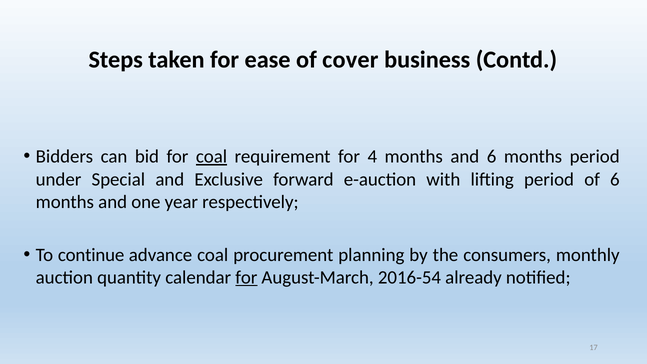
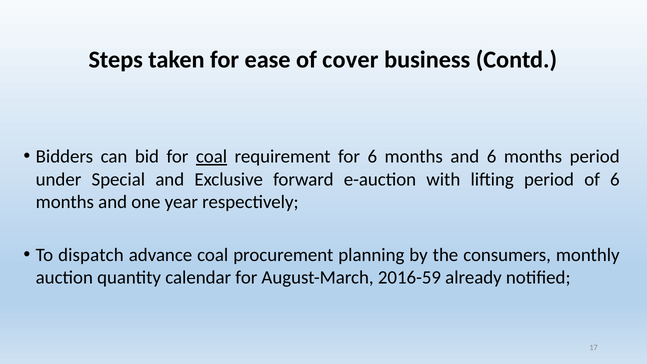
for 4: 4 -> 6
continue: continue -> dispatch
for at (246, 278) underline: present -> none
2016-54: 2016-54 -> 2016-59
